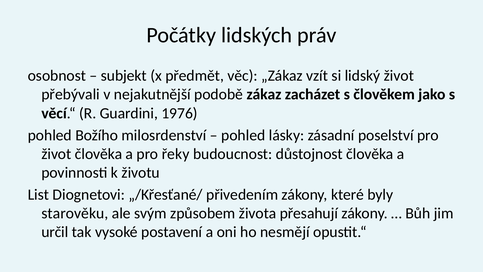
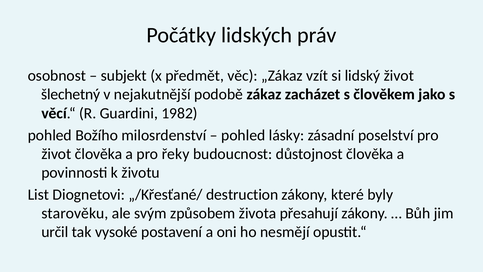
přebývali: přebývali -> šlechetný
1976: 1976 -> 1982
přivedením: přivedením -> destruction
